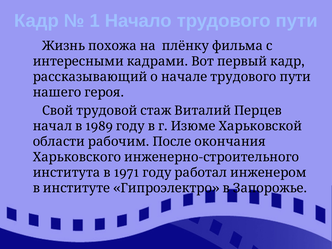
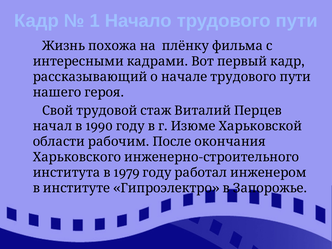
1989: 1989 -> 1990
1971: 1971 -> 1979
